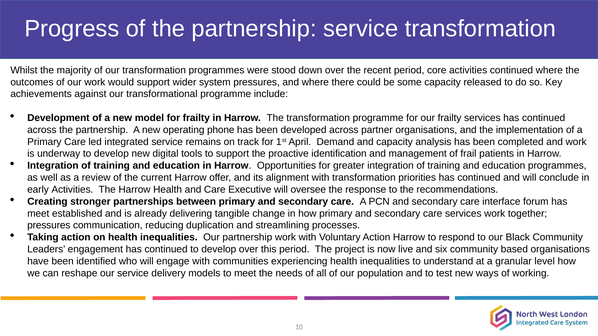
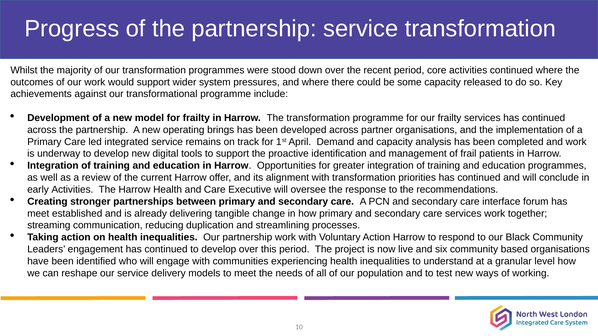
phone: phone -> brings
pressures at (49, 226): pressures -> streaming
